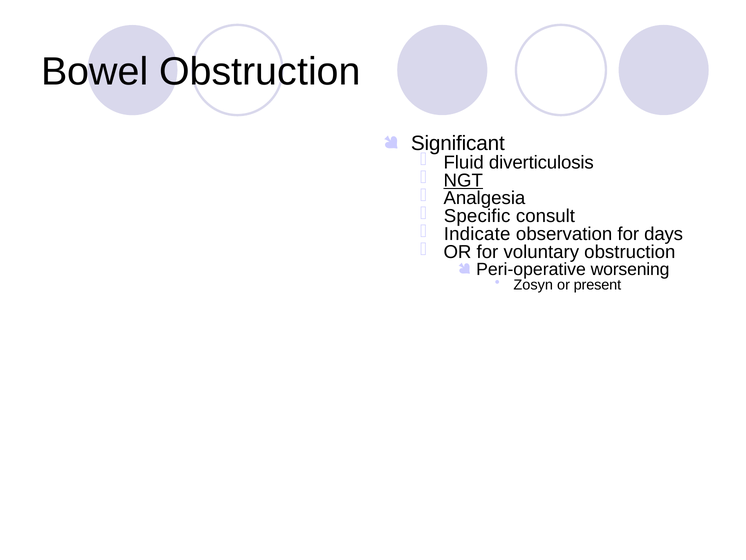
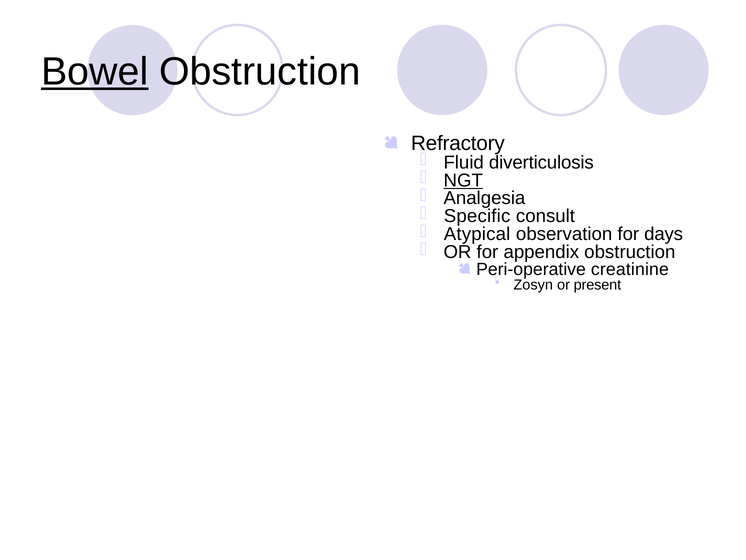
Bowel underline: none -> present
Significant: Significant -> Refractory
Indicate: Indicate -> Atypical
voluntary: voluntary -> appendix
worsening: worsening -> creatinine
